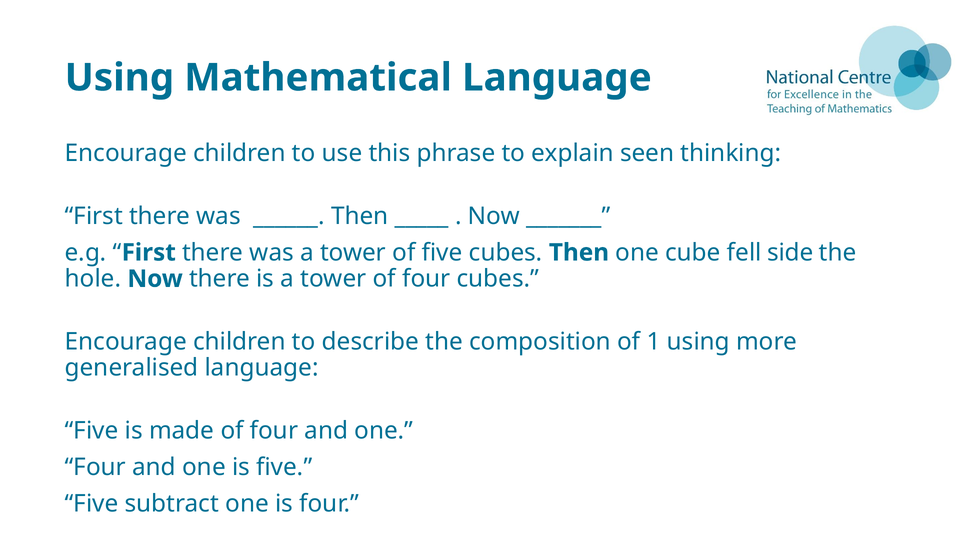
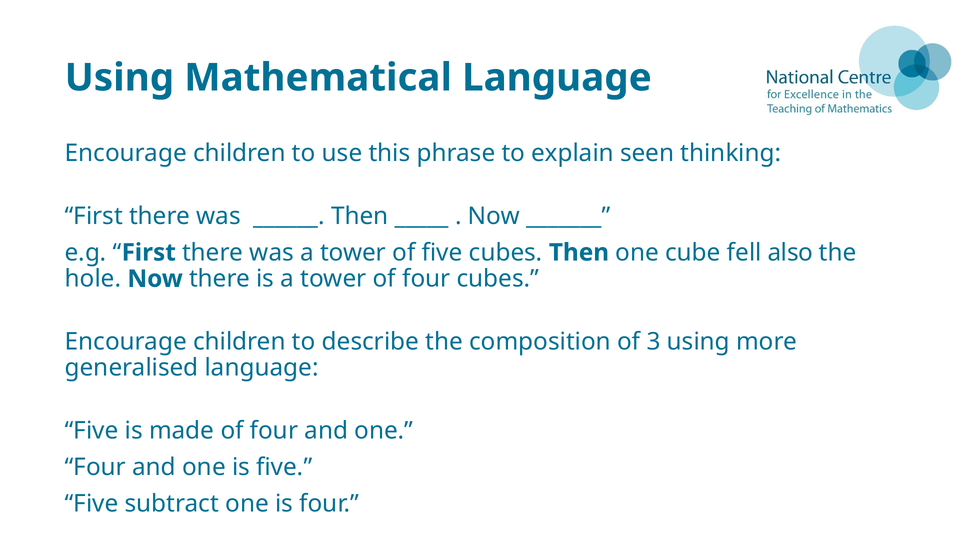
side: side -> also
1: 1 -> 3
